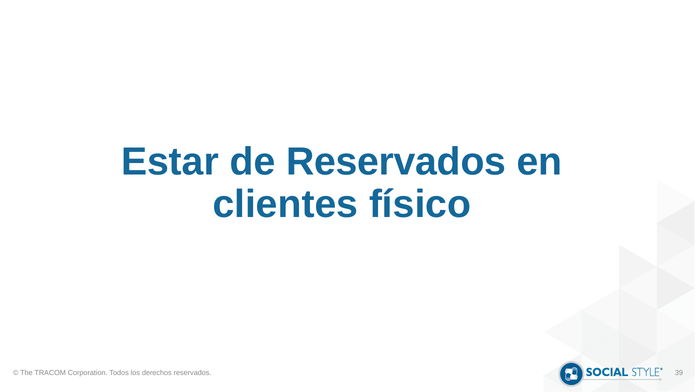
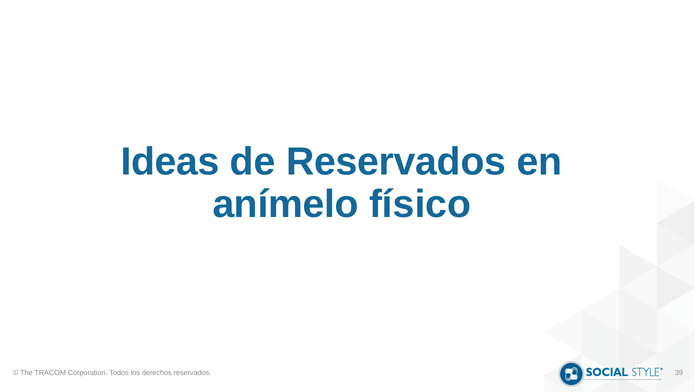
Estar: Estar -> Ideas
clientes: clientes -> anímelo
